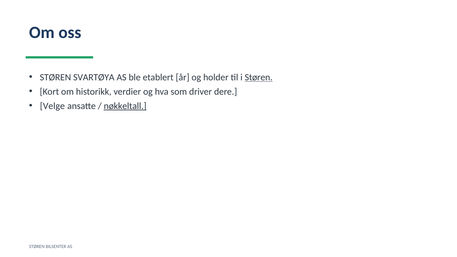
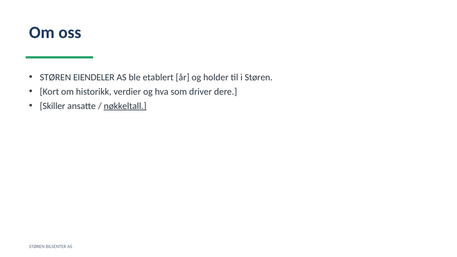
SVARTØYA: SVARTØYA -> EIENDELER
Støren at (259, 77) underline: present -> none
Velge: Velge -> Skiller
